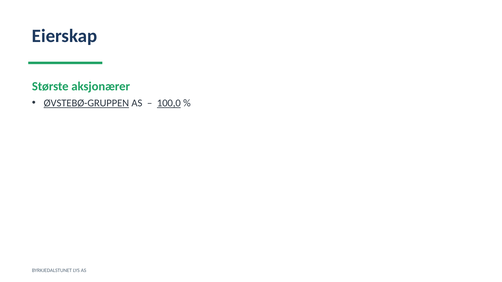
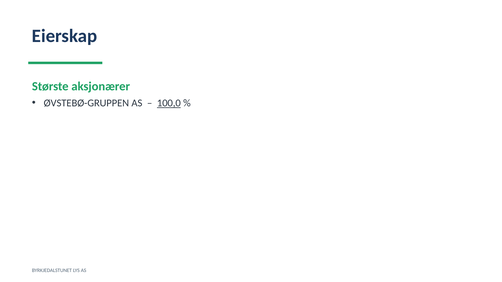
ØVSTEBØ-GRUPPEN underline: present -> none
